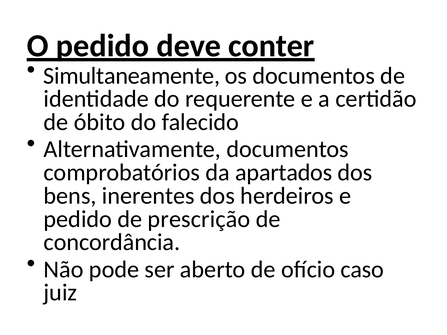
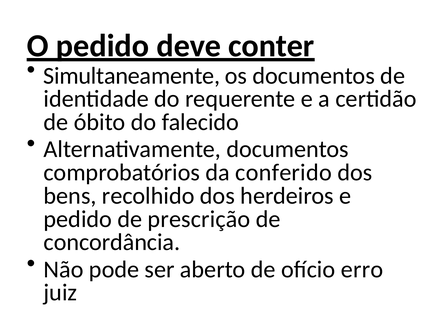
apartados: apartados -> conferido
inerentes: inerentes -> recolhido
caso: caso -> erro
